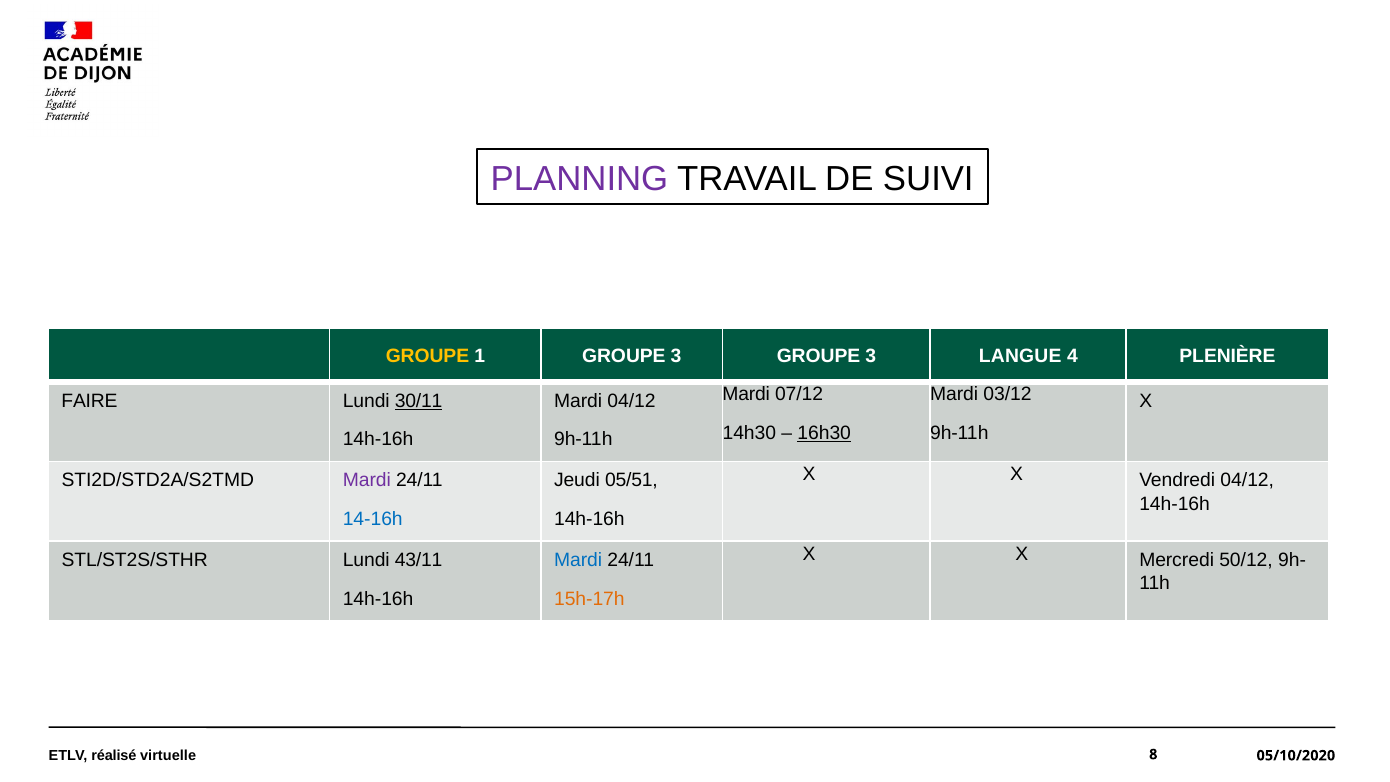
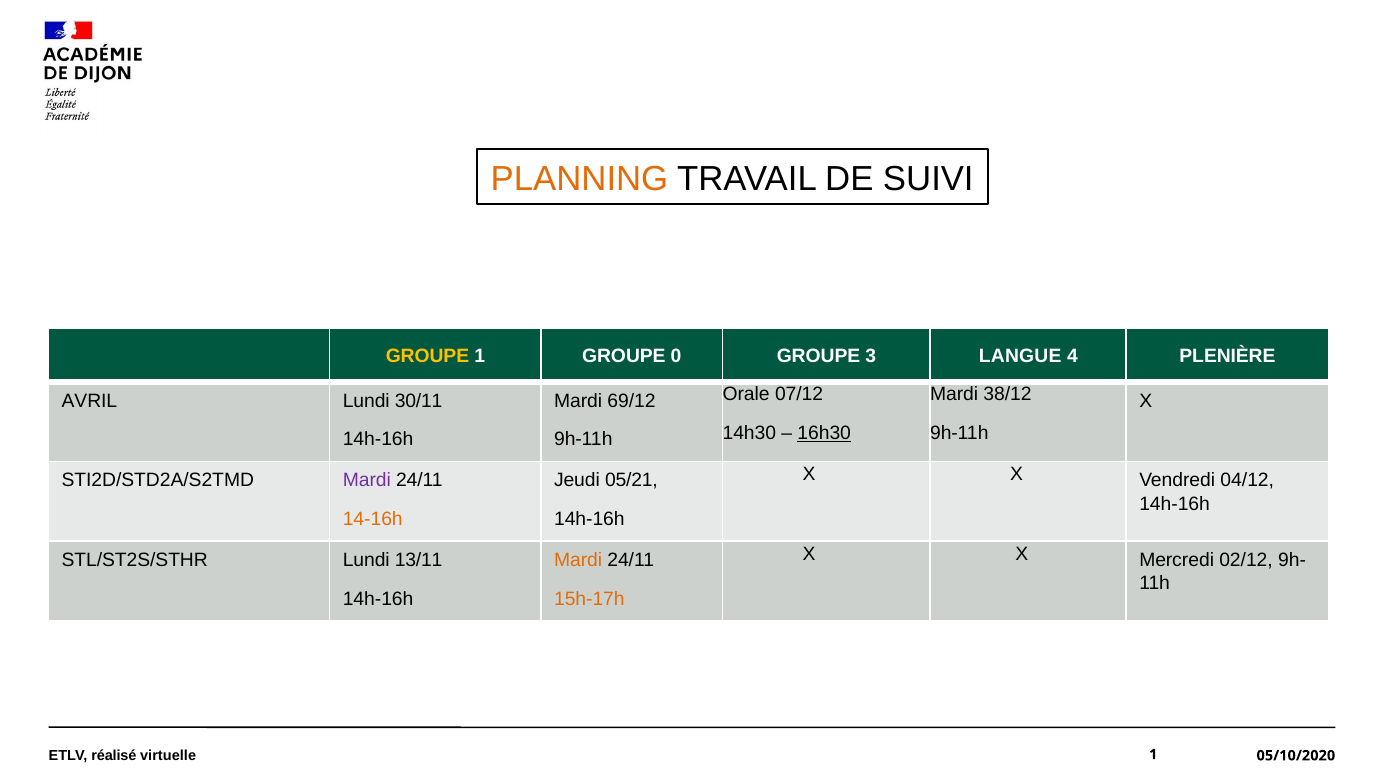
PLANNING colour: purple -> orange
1 GROUPE 3: 3 -> 0
Mardi at (746, 394): Mardi -> Orale
03/12: 03/12 -> 38/12
FAIRE: FAIRE -> AVRIL
30/11 underline: present -> none
Mardi 04/12: 04/12 -> 69/12
05/51: 05/51 -> 05/21
14-16h colour: blue -> orange
50/12: 50/12 -> 02/12
43/11: 43/11 -> 13/11
Mardi at (578, 560) colour: blue -> orange
virtuelle 8: 8 -> 1
